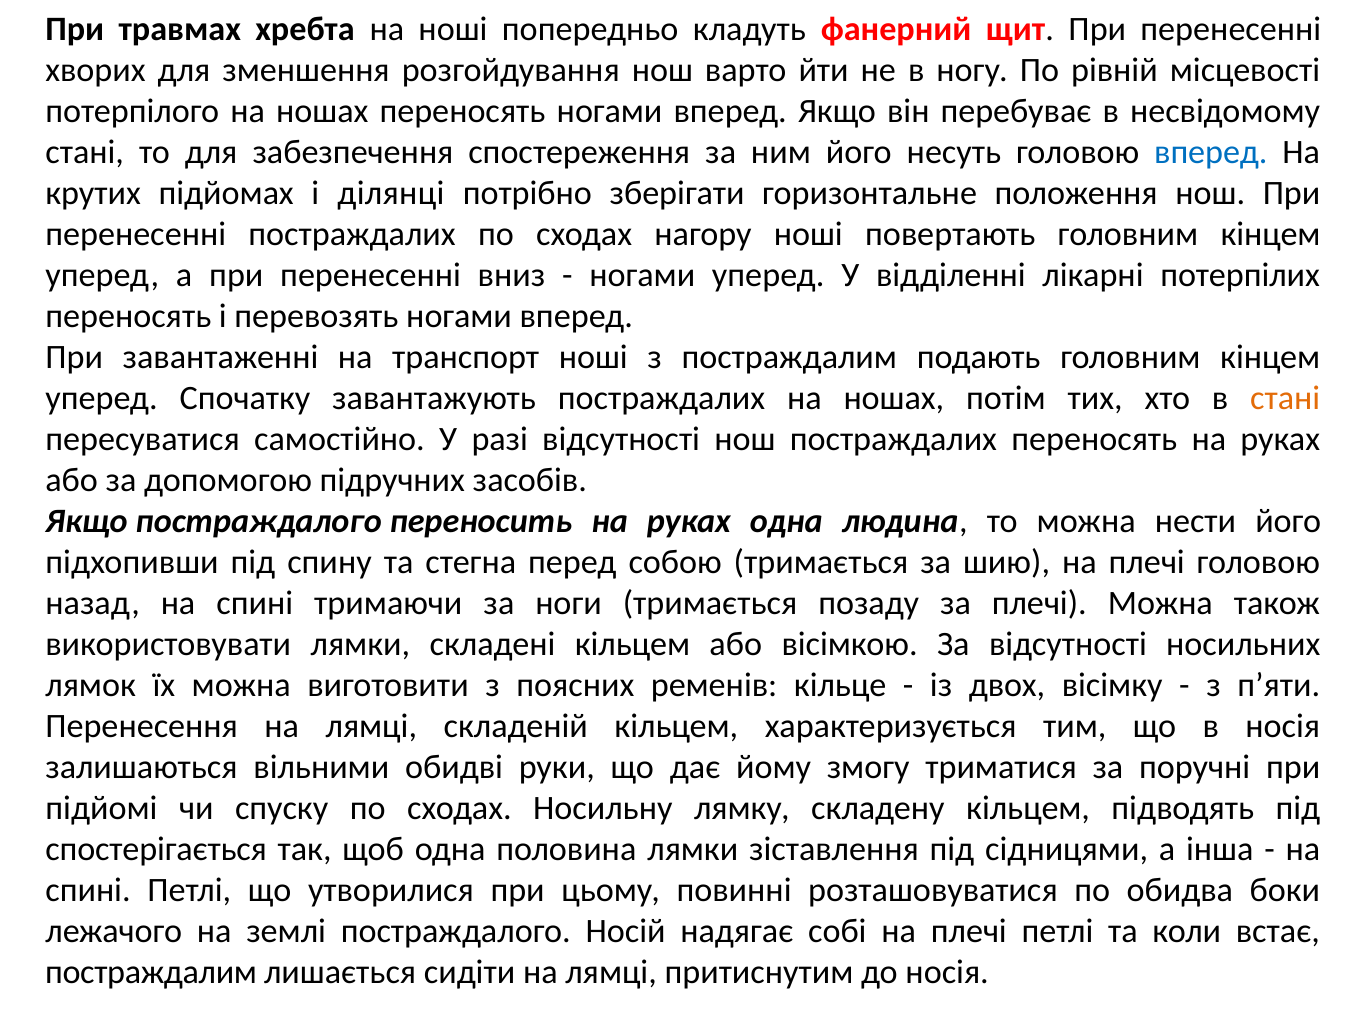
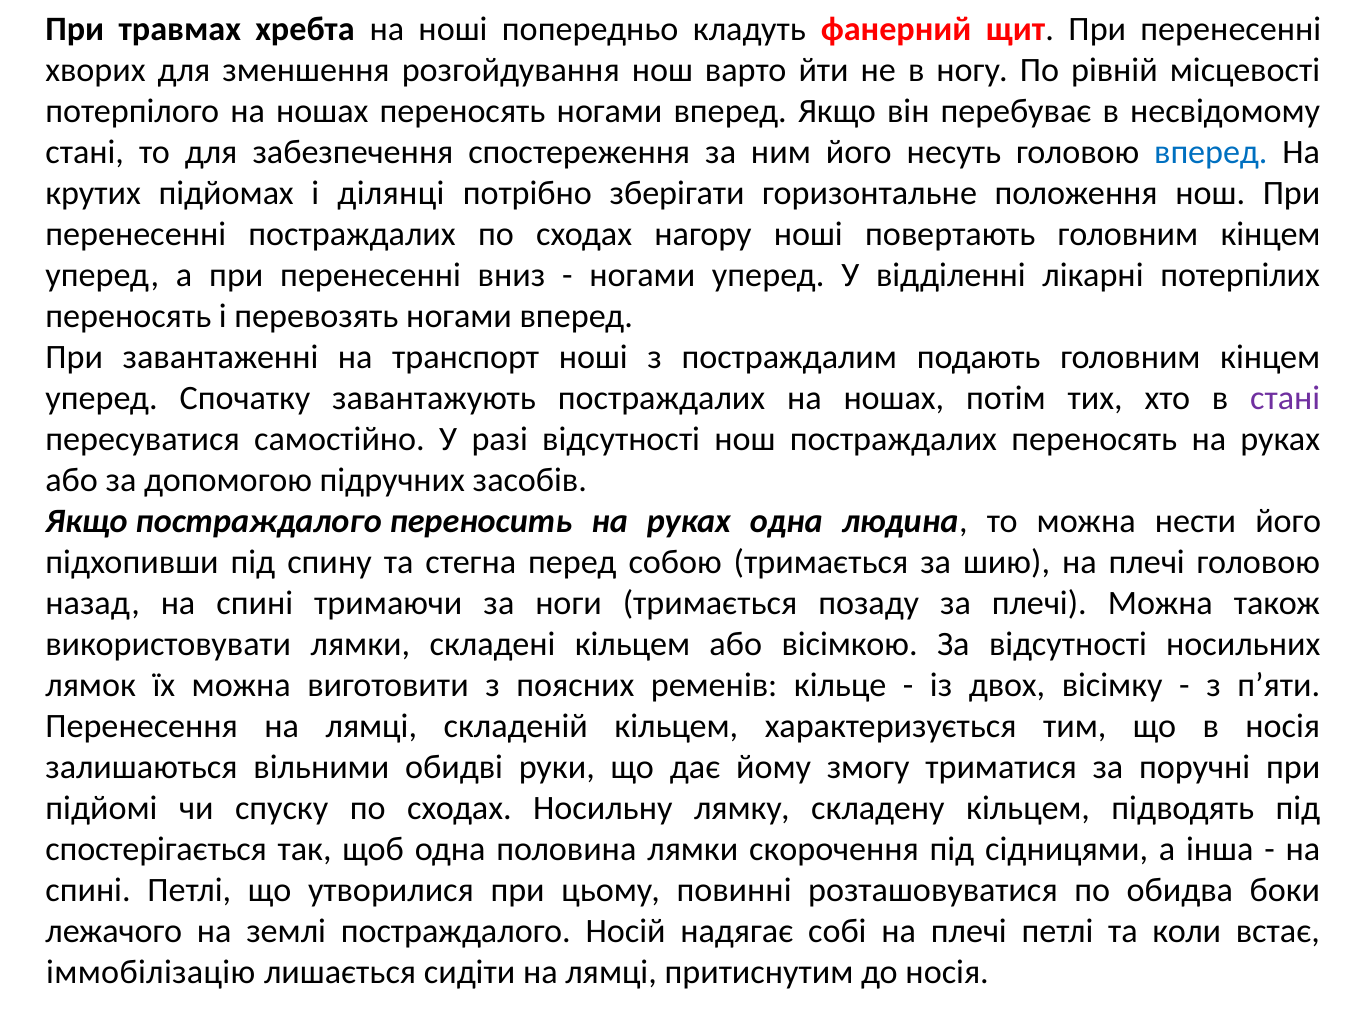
стані at (1285, 399) colour: orange -> purple
зіставлення: зіставлення -> скорочення
постраждалим at (151, 973): постраждалим -> іммобілізацію
